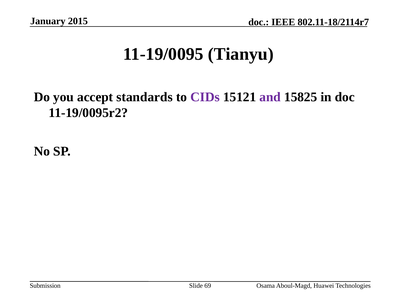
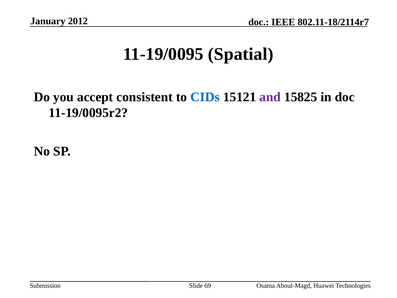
2015: 2015 -> 2012
Tianyu: Tianyu -> Spatial
standards: standards -> consistent
CIDs colour: purple -> blue
